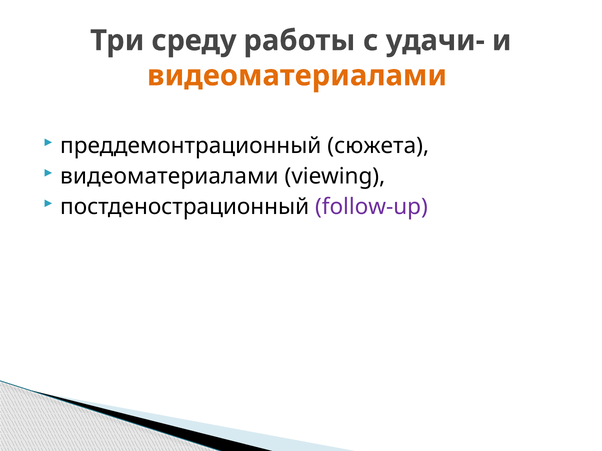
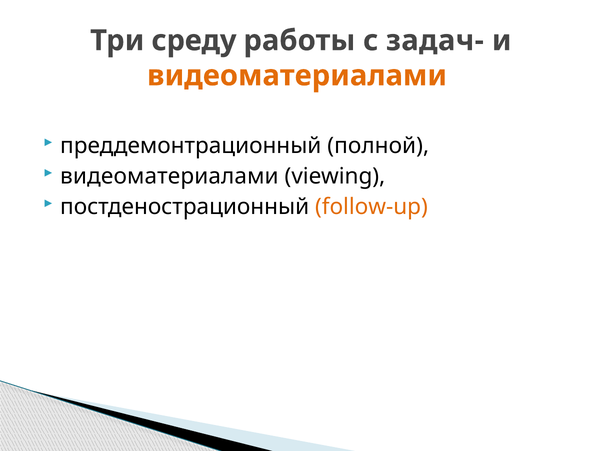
удачи-: удачи- -> задач-
сюжета: сюжета -> полной
follow-up colour: purple -> orange
